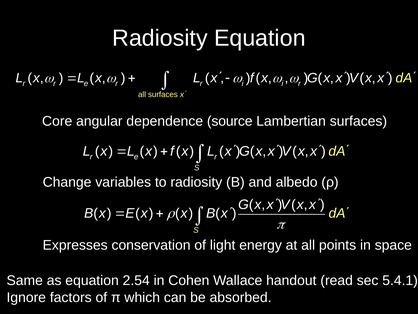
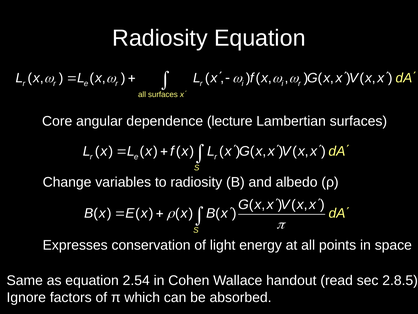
source: source -> lecture
5.4.1: 5.4.1 -> 2.8.5
